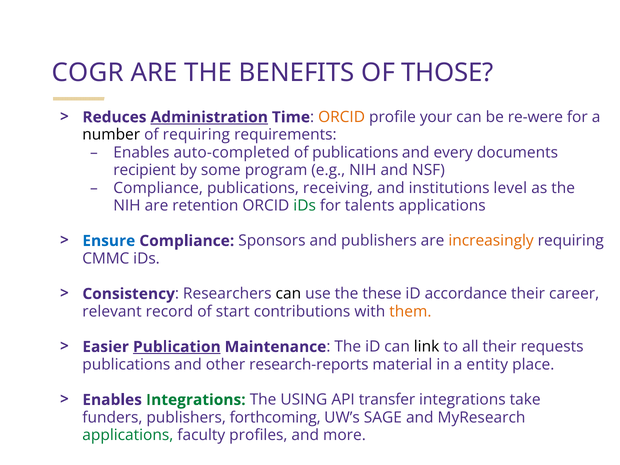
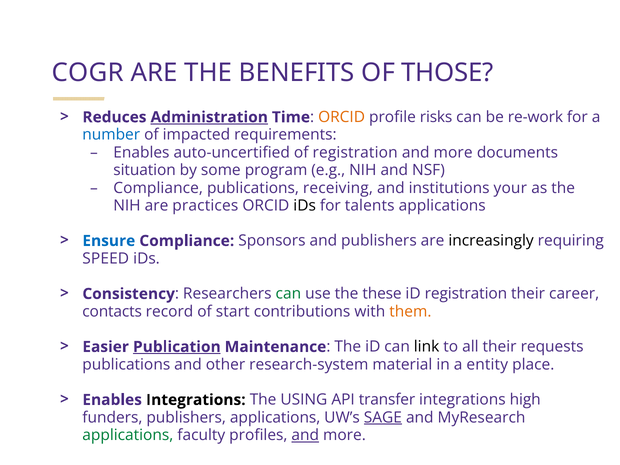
your: your -> risks
re-were: re-were -> re-work
number colour: black -> blue
of requiring: requiring -> impacted
auto-completed: auto-completed -> auto-uncertified
of publications: publications -> registration
every at (453, 153): every -> more
recipient: recipient -> situation
level: level -> your
retention: retention -> practices
iDs at (305, 206) colour: green -> black
increasingly colour: orange -> black
CMMC: CMMC -> SPEED
can at (288, 294) colour: black -> green
iD accordance: accordance -> registration
relevant: relevant -> contacts
research-reports: research-reports -> research-system
Integrations at (196, 400) colour: green -> black
take: take -> high
publishers forthcoming: forthcoming -> applications
SAGE underline: none -> present
and at (305, 435) underline: none -> present
